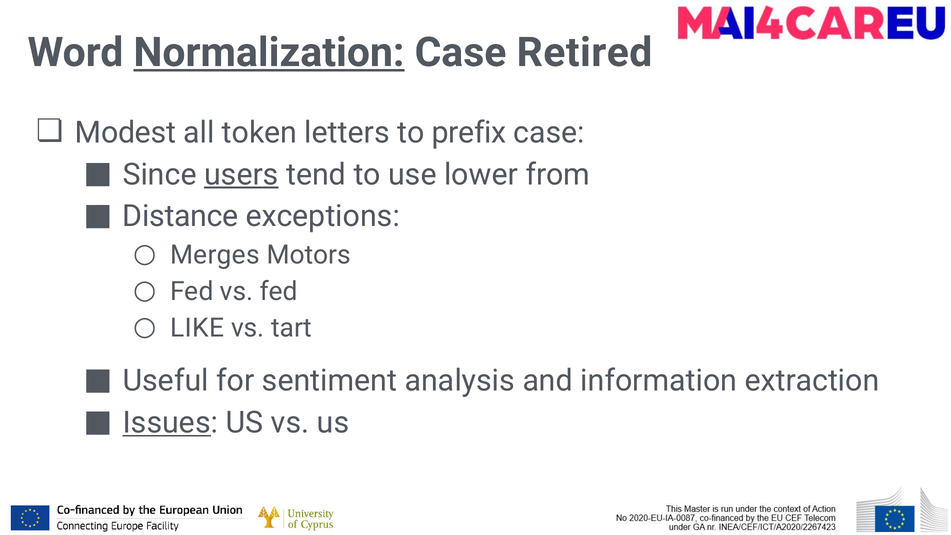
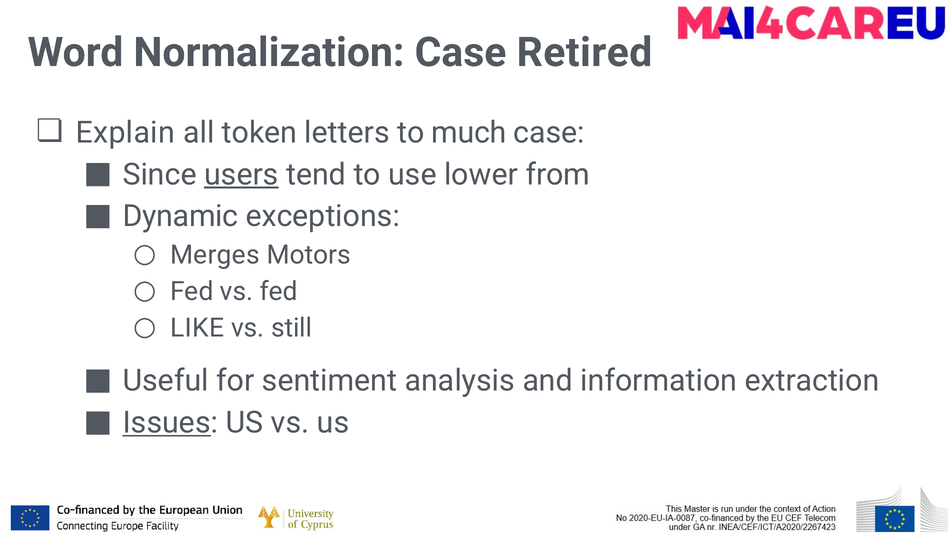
Normalization underline: present -> none
Modest: Modest -> Explain
prefix: prefix -> much
Distance: Distance -> Dynamic
tart: tart -> still
